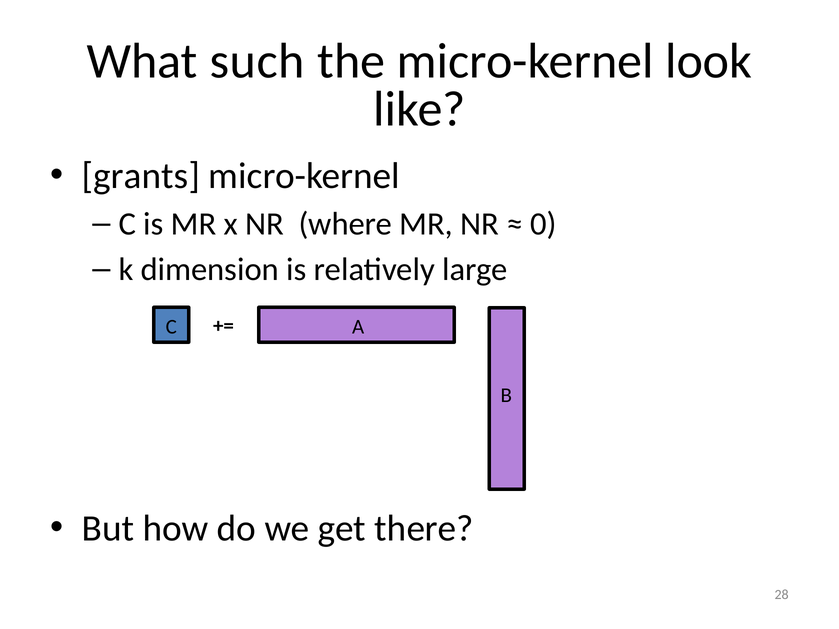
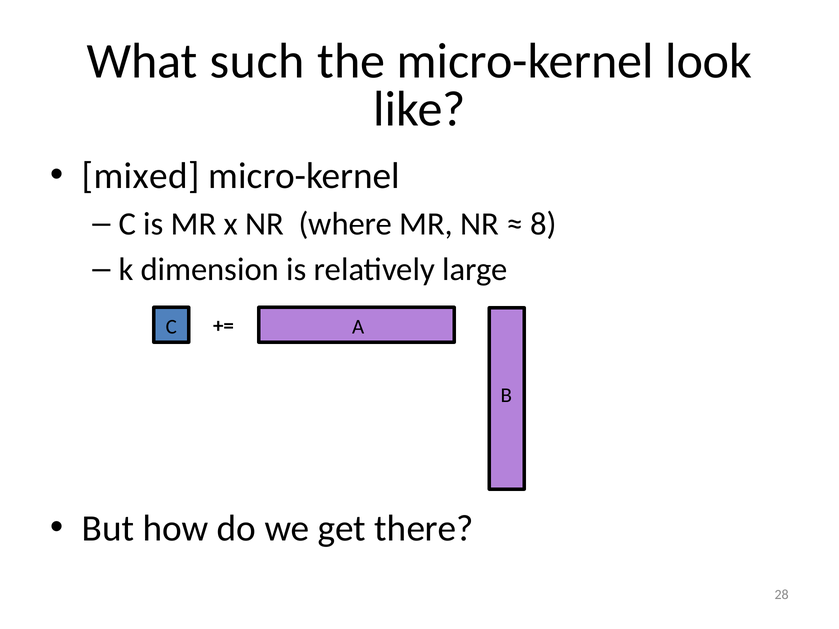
grants: grants -> mixed
0: 0 -> 8
